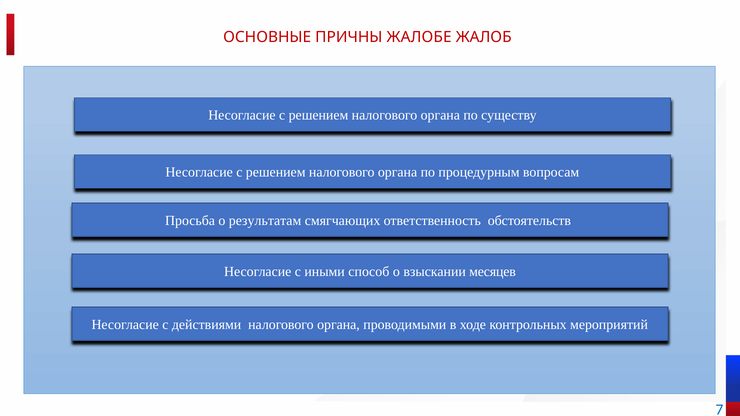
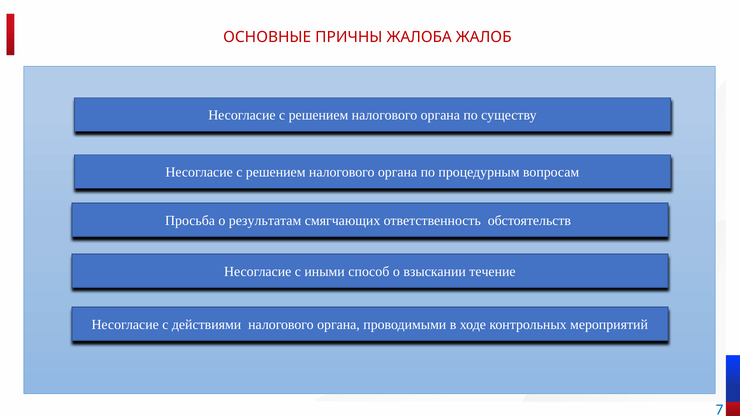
ЖАЛОБЕ: ЖАЛОБЕ -> ЖАЛОБА
месяцев: месяцев -> течение
